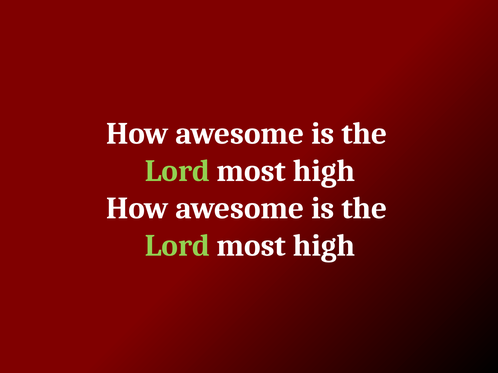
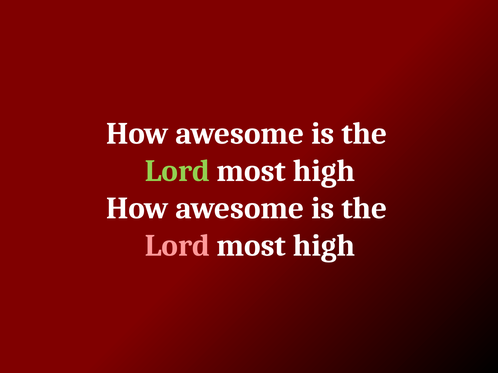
Lord at (177, 246) colour: light green -> pink
